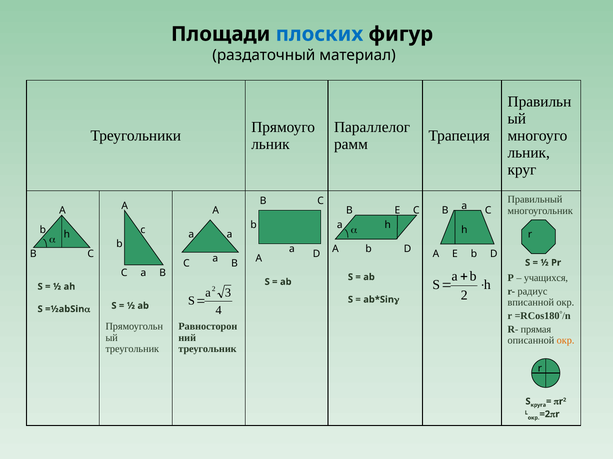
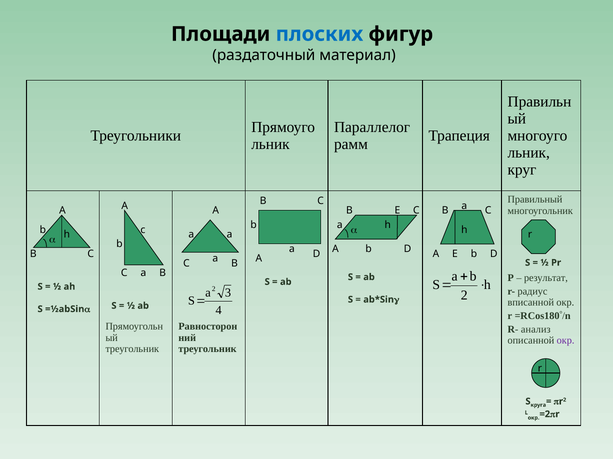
учащихся: учащихся -> результат
прямая: прямая -> анализ
окр at (566, 341) colour: orange -> purple
